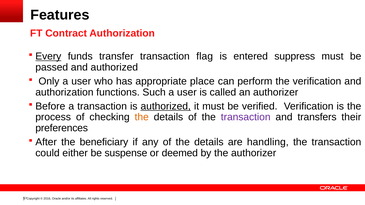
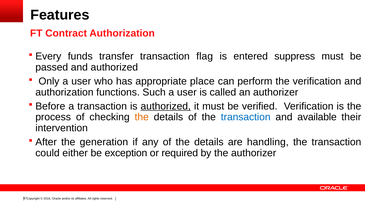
Every underline: present -> none
transaction at (246, 117) colour: purple -> blue
transfers: transfers -> available
preferences: preferences -> intervention
beneficiary: beneficiary -> generation
suspense: suspense -> exception
deemed: deemed -> required
